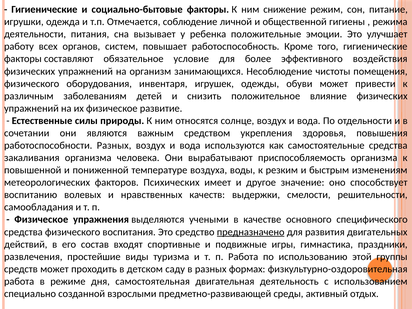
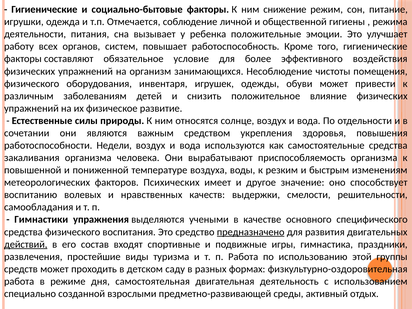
работоспособности Разных: Разных -> Недели
Физическое at (41, 220): Физическое -> Гимнастики
действий underline: none -> present
